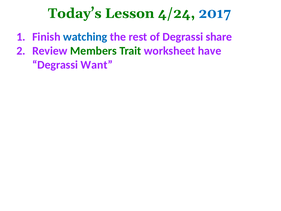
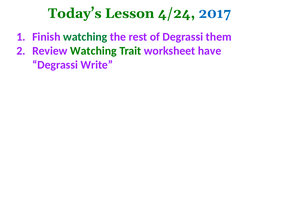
watching at (85, 37) colour: blue -> green
share: share -> them
Review Members: Members -> Watching
Want: Want -> Write
